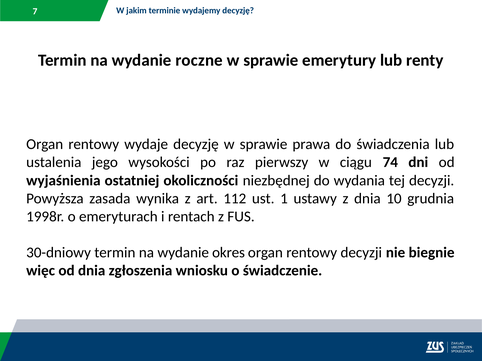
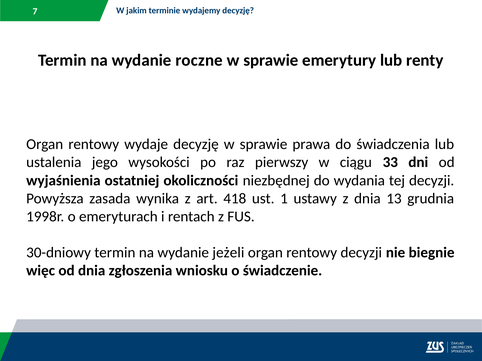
74: 74 -> 33
112: 112 -> 418
10: 10 -> 13
okres: okres -> jeżeli
